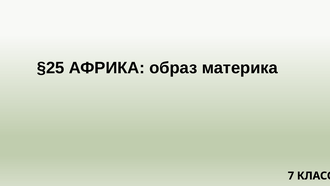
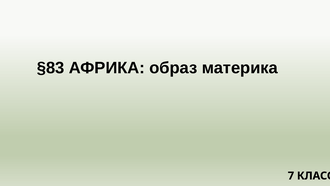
§25: §25 -> §83
